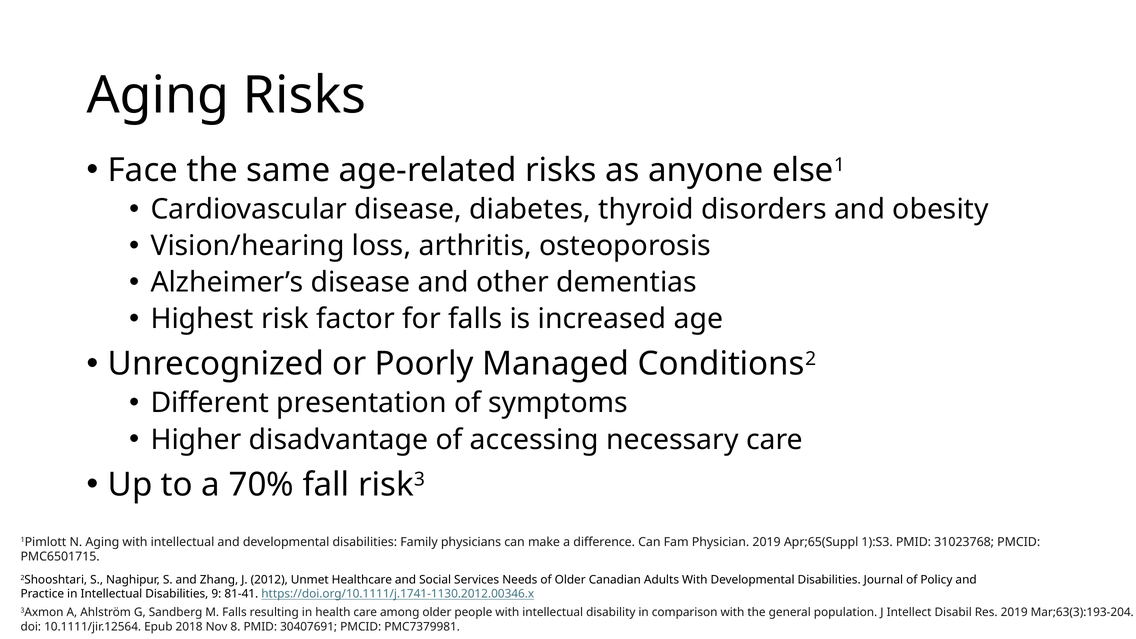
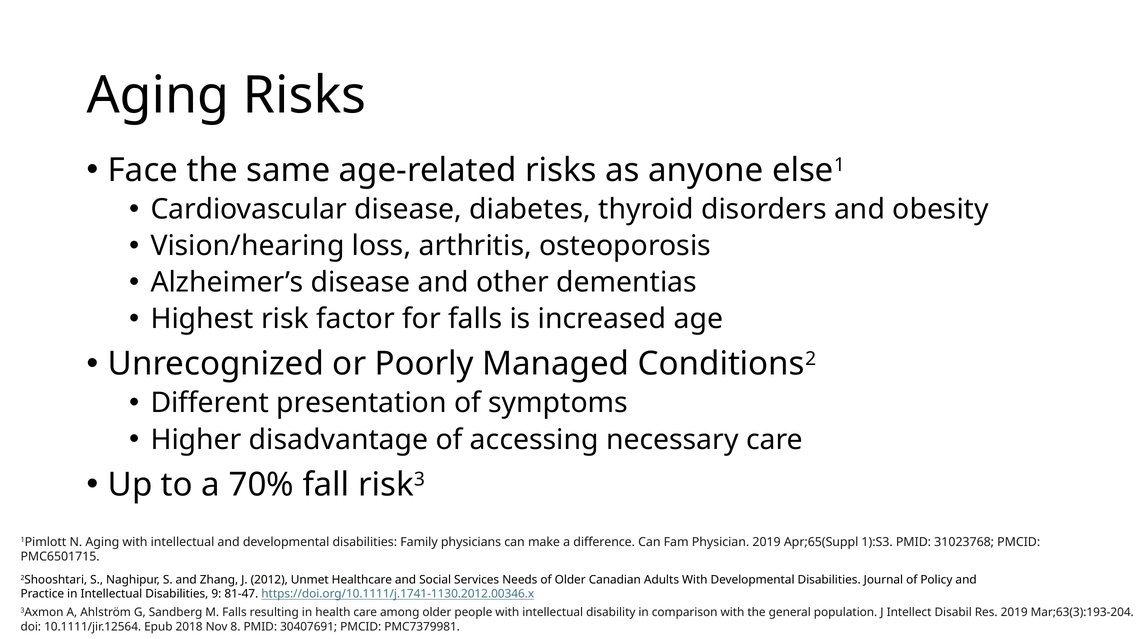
81-41: 81-41 -> 81-47
